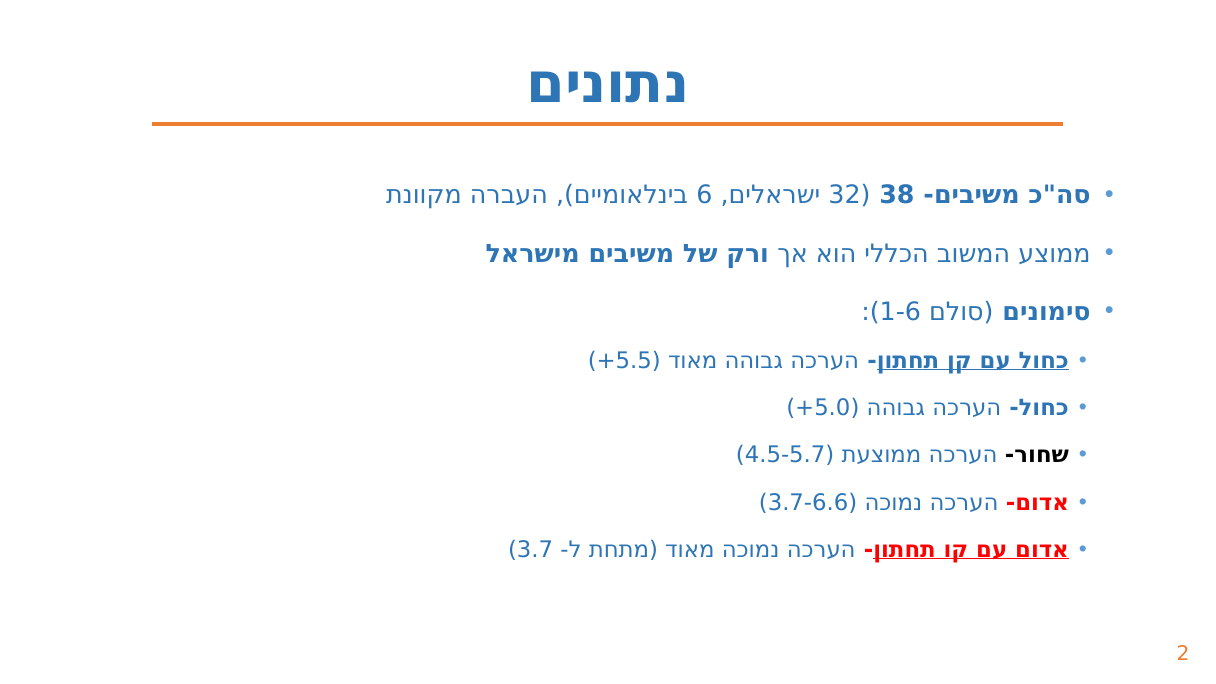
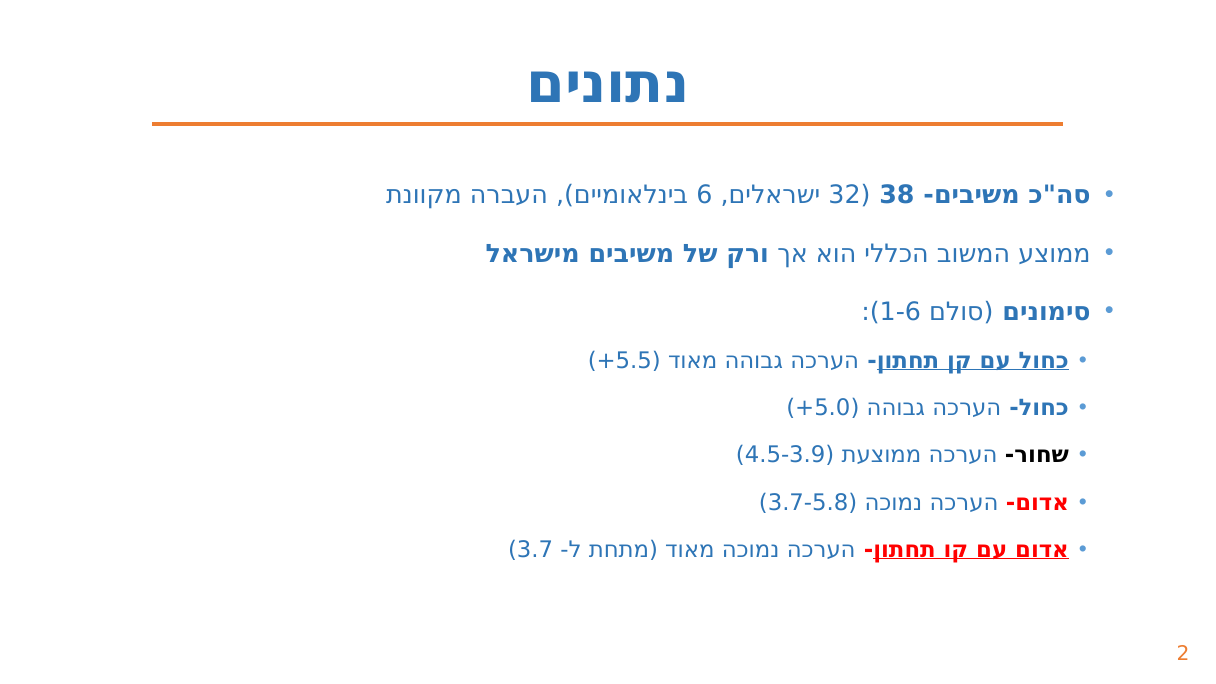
4.5-5.7: 4.5-5.7 -> 4.5-3.9
3.7-6.6: 3.7-6.6 -> 3.7-5.8
